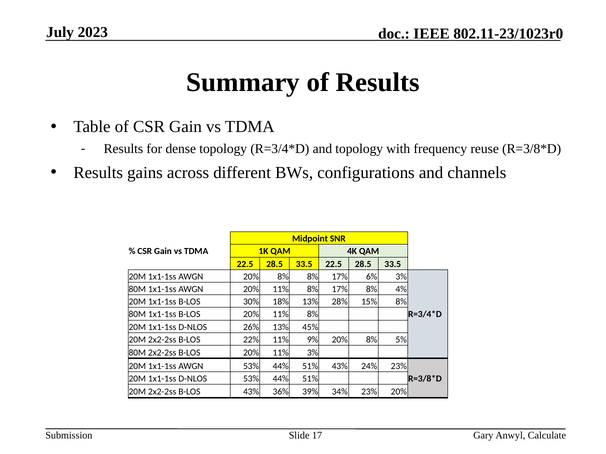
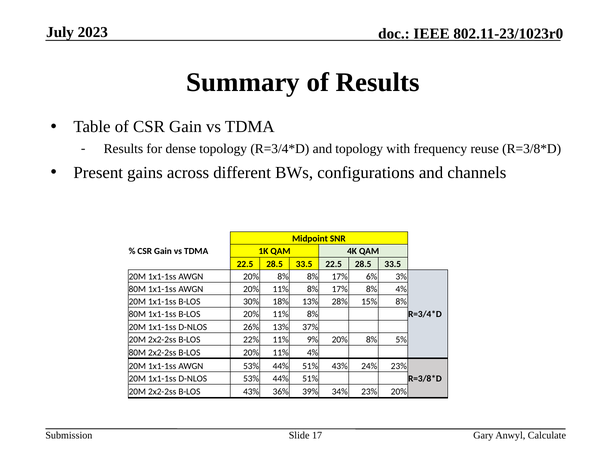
Results at (98, 173): Results -> Present
45%: 45% -> 37%
11% 3%: 3% -> 4%
